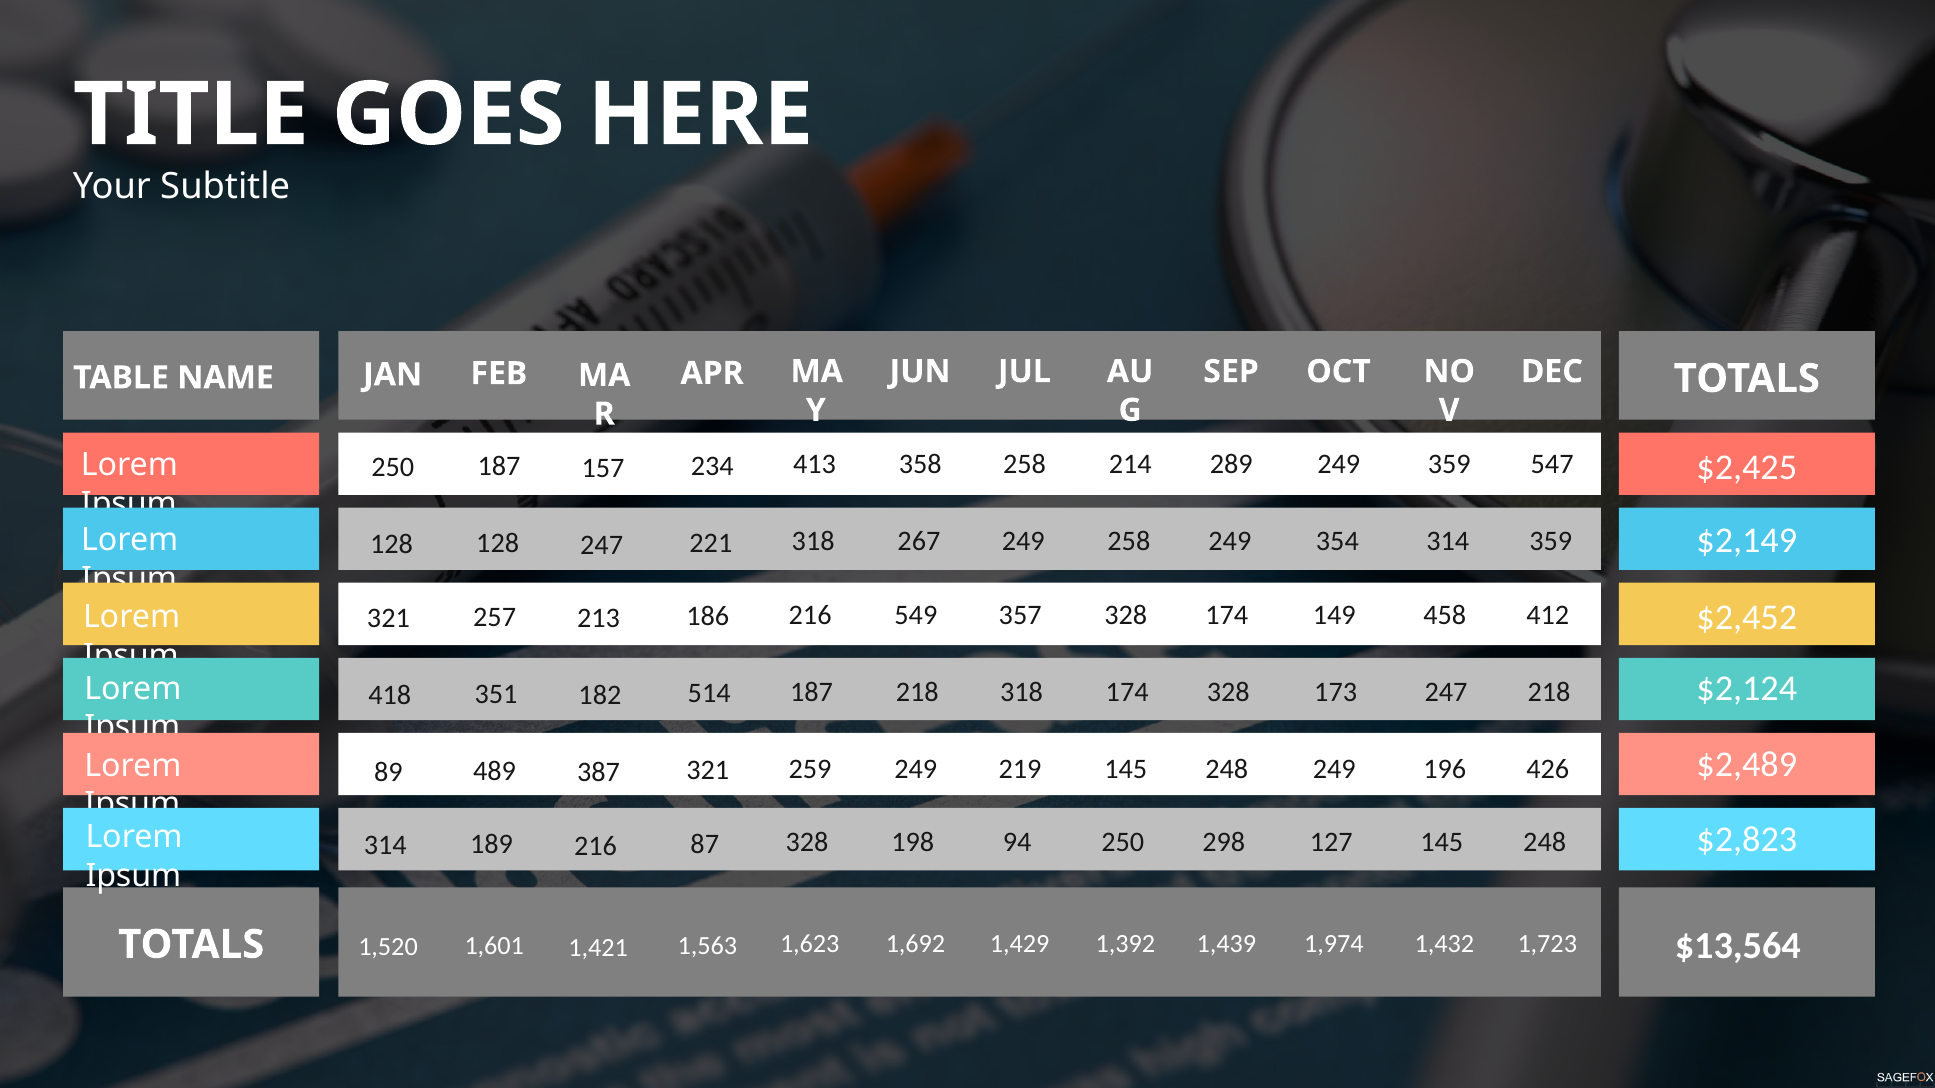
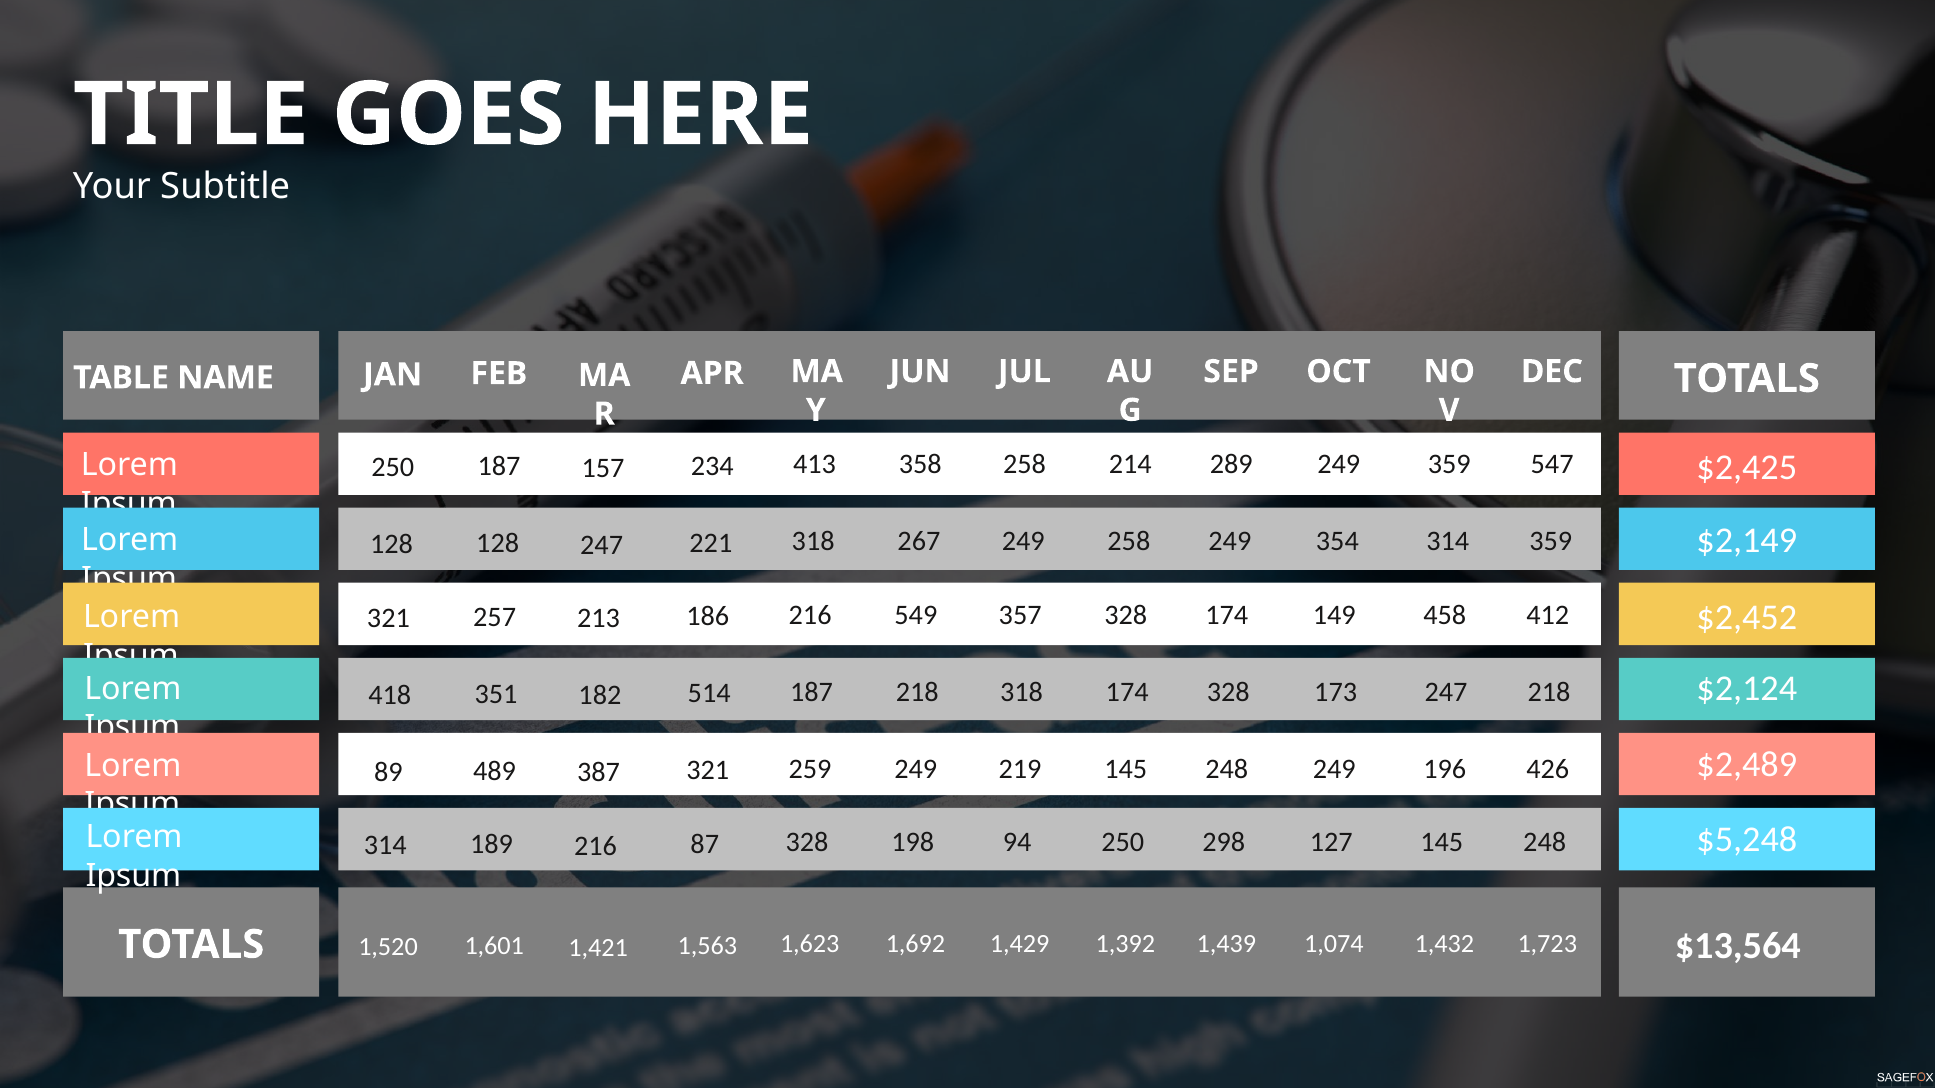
$2,823: $2,823 -> $5,248
1,974: 1,974 -> 1,074
